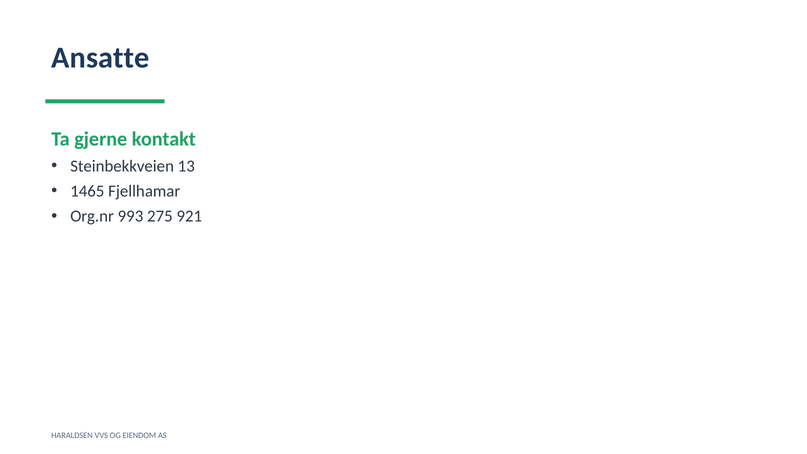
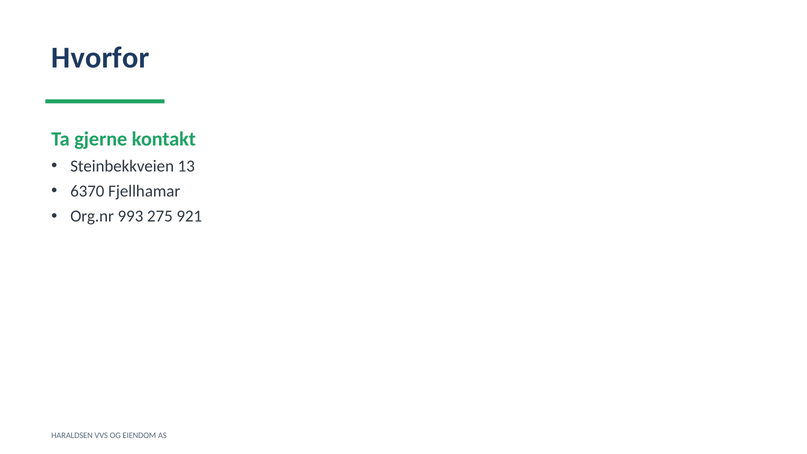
Ansatte: Ansatte -> Hvorfor
1465: 1465 -> 6370
